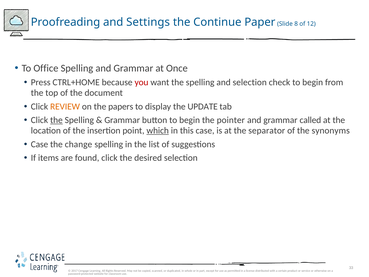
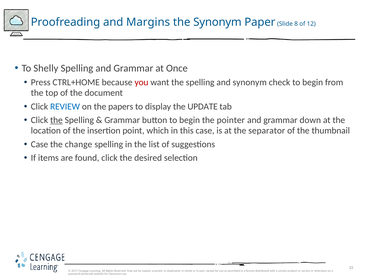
Settings: Settings -> Margins
the Continue: Continue -> Synonym
Office: Office -> Shelly
and selection: selection -> synonym
REVIEW colour: orange -> blue
called: called -> down
which underline: present -> none
synonyms: synonyms -> thumbnail
